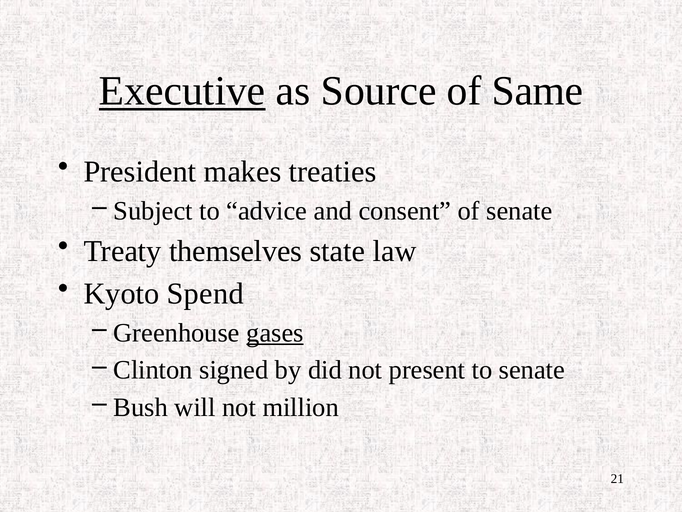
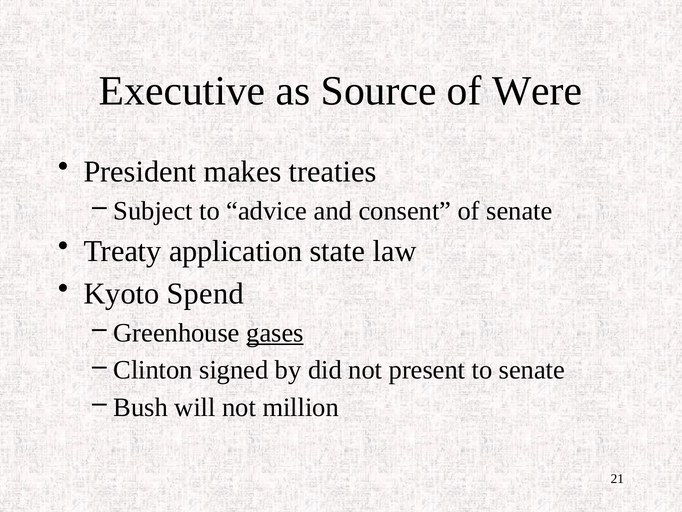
Executive underline: present -> none
Same: Same -> Were
themselves: themselves -> application
